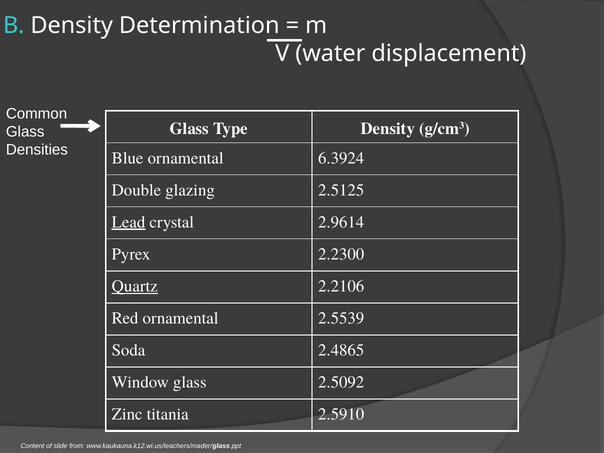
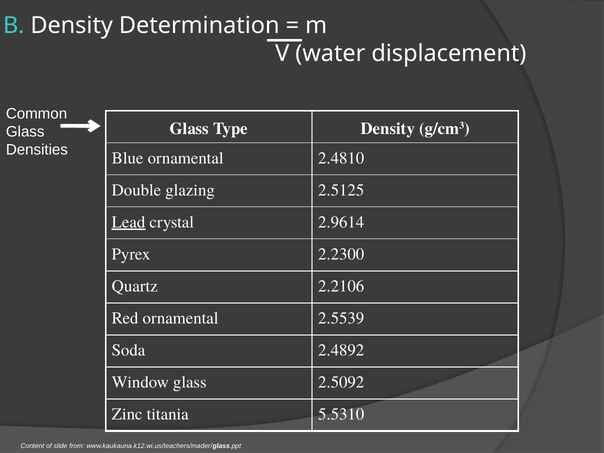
6.3924: 6.3924 -> 2.4810
Quartz underline: present -> none
2.4865: 2.4865 -> 2.4892
2.5910: 2.5910 -> 5.5310
